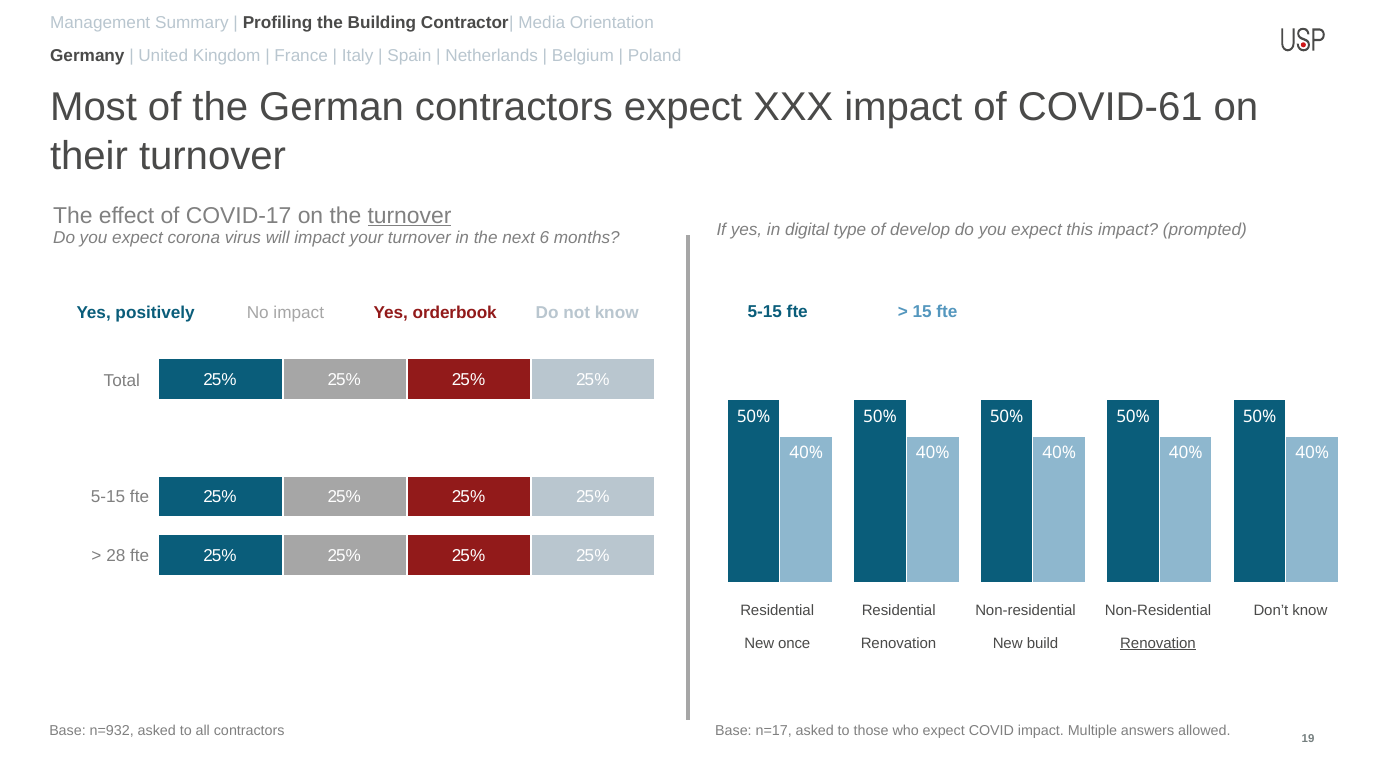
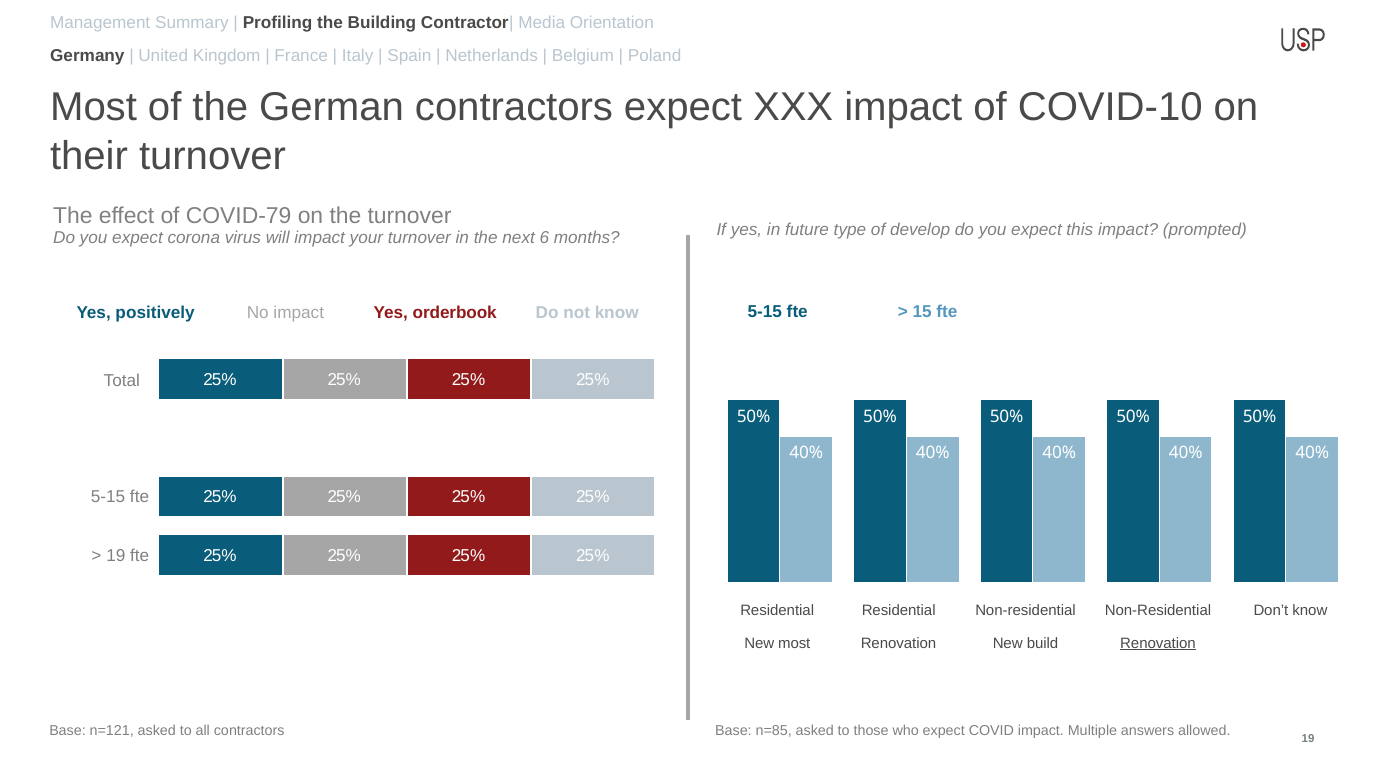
COVID-61: COVID-61 -> COVID-10
COVID-17: COVID-17 -> COVID-79
turnover at (409, 216) underline: present -> none
digital: digital -> future
28 at (116, 556): 28 -> 19
New once: once -> most
n=932: n=932 -> n=121
n=17: n=17 -> n=85
